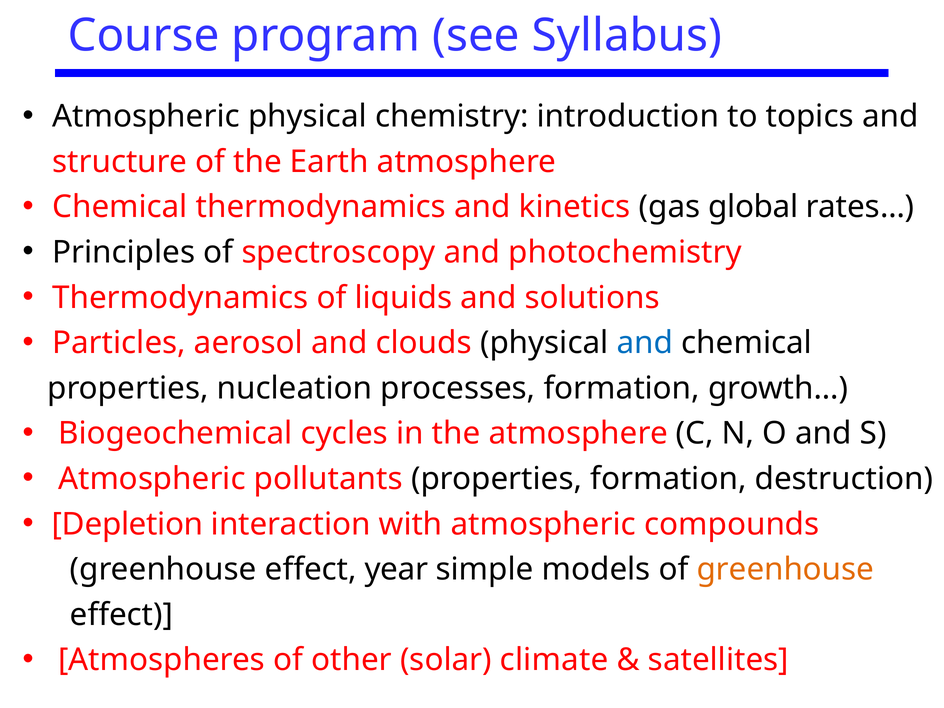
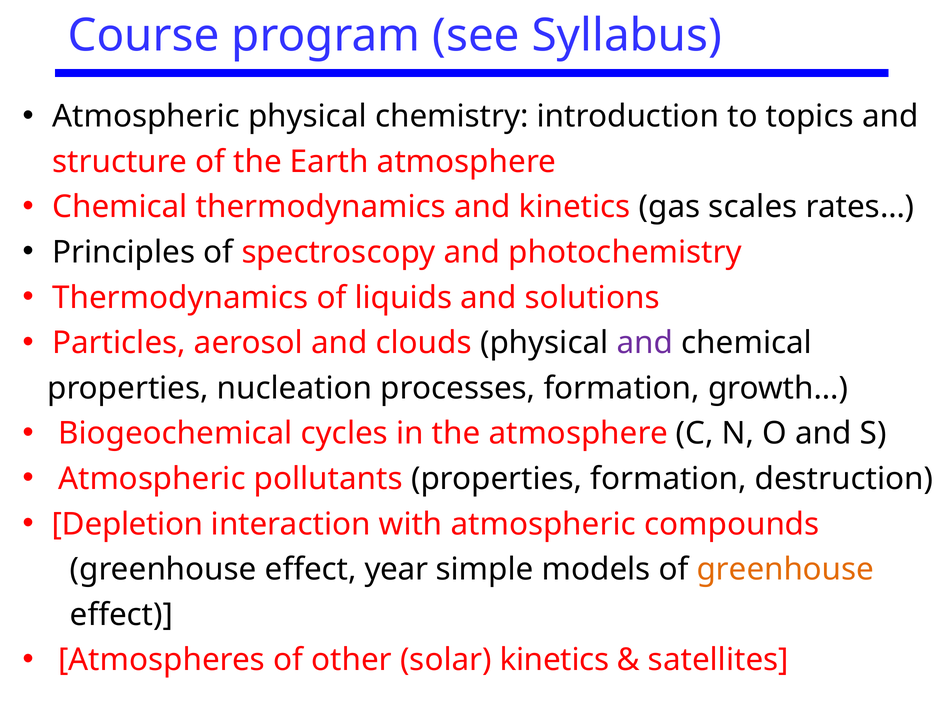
global: global -> scales
and at (645, 343) colour: blue -> purple
solar climate: climate -> kinetics
